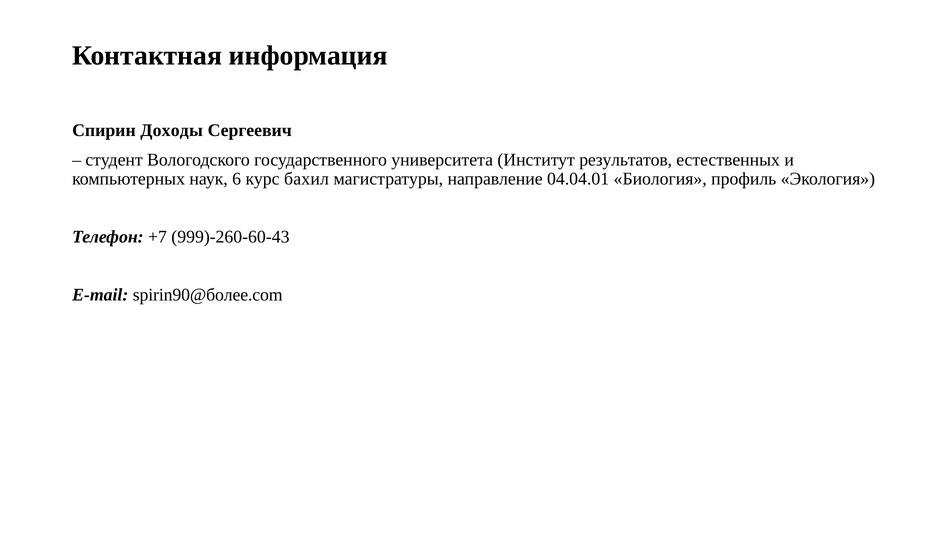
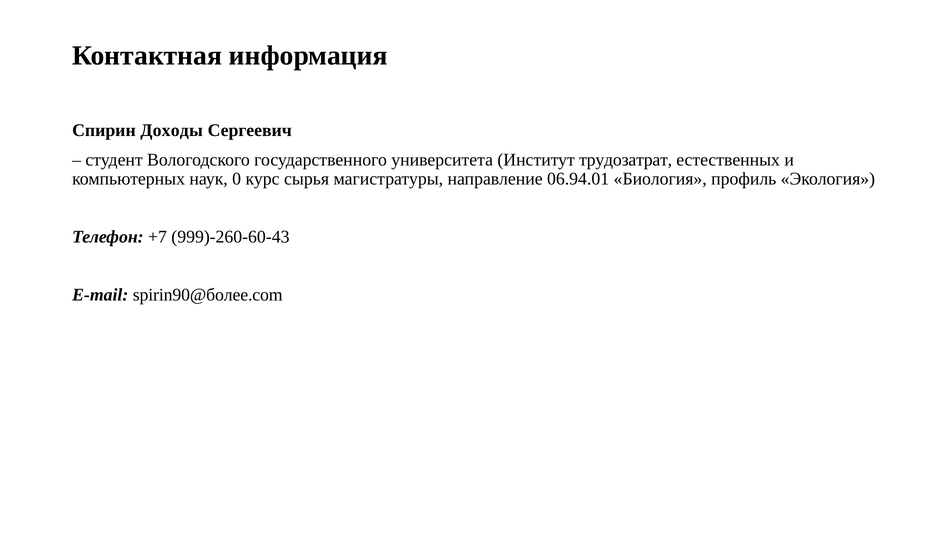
результатов: результатов -> трудозатрат
6: 6 -> 0
бахил: бахил -> сырья
04.04.01: 04.04.01 -> 06.94.01
